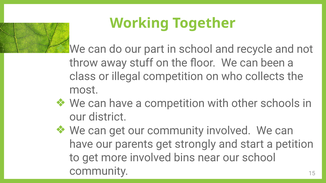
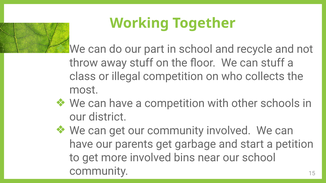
can been: been -> stuff
strongly: strongly -> garbage
